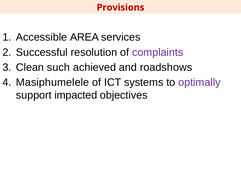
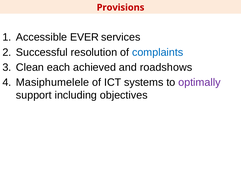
AREA: AREA -> EVER
complaints colour: purple -> blue
such: such -> each
impacted: impacted -> including
